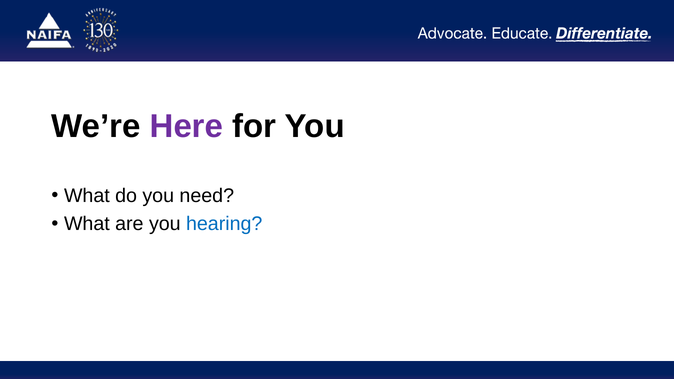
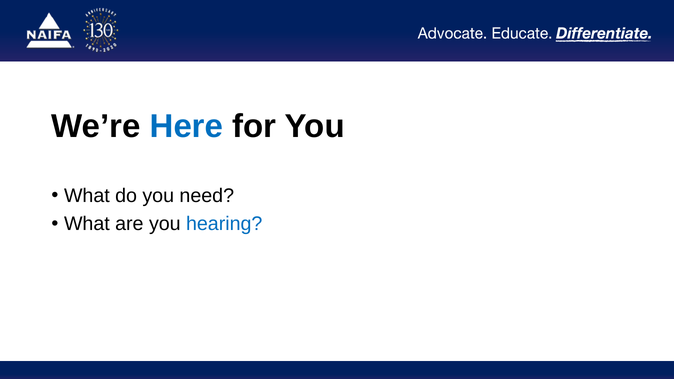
Here colour: purple -> blue
